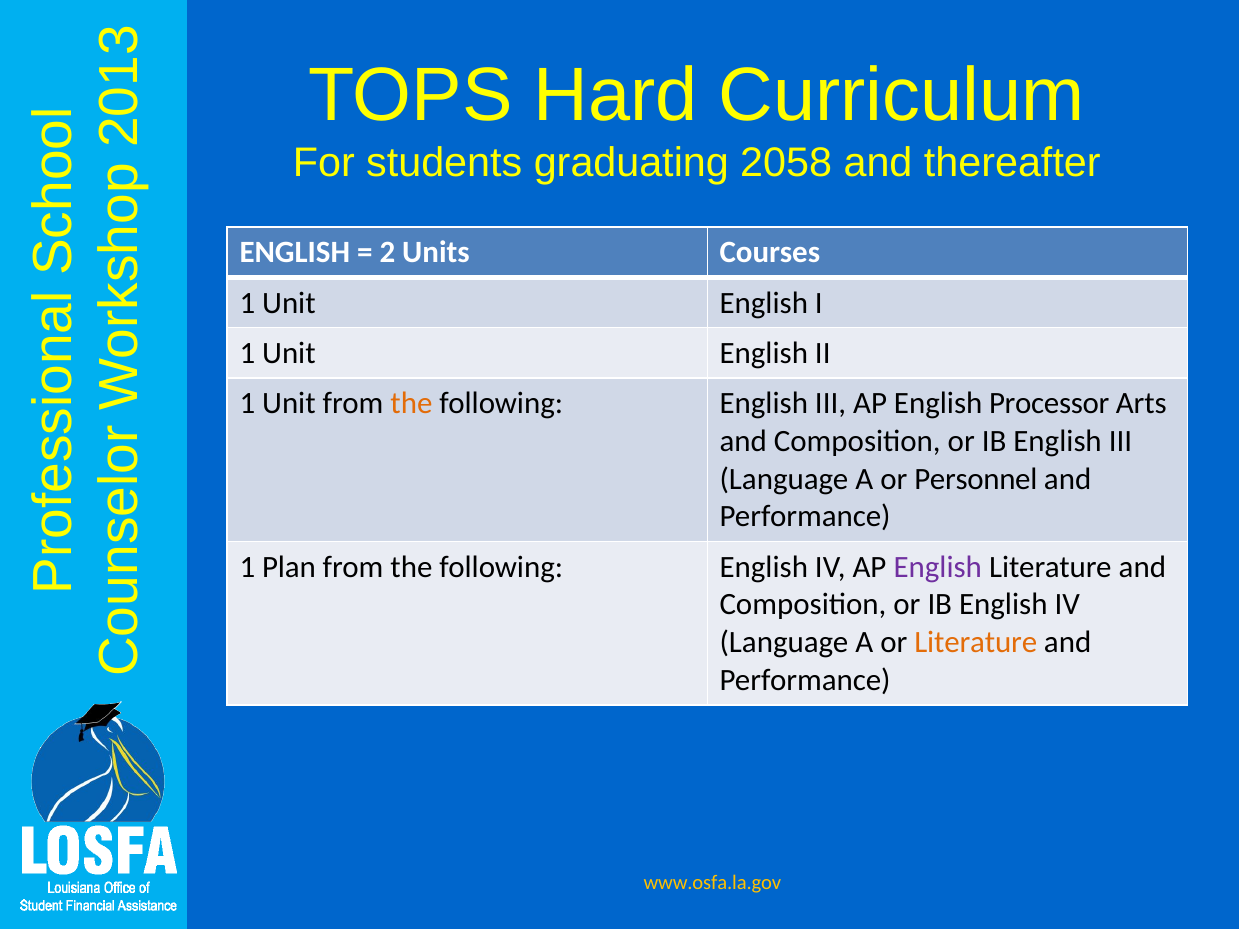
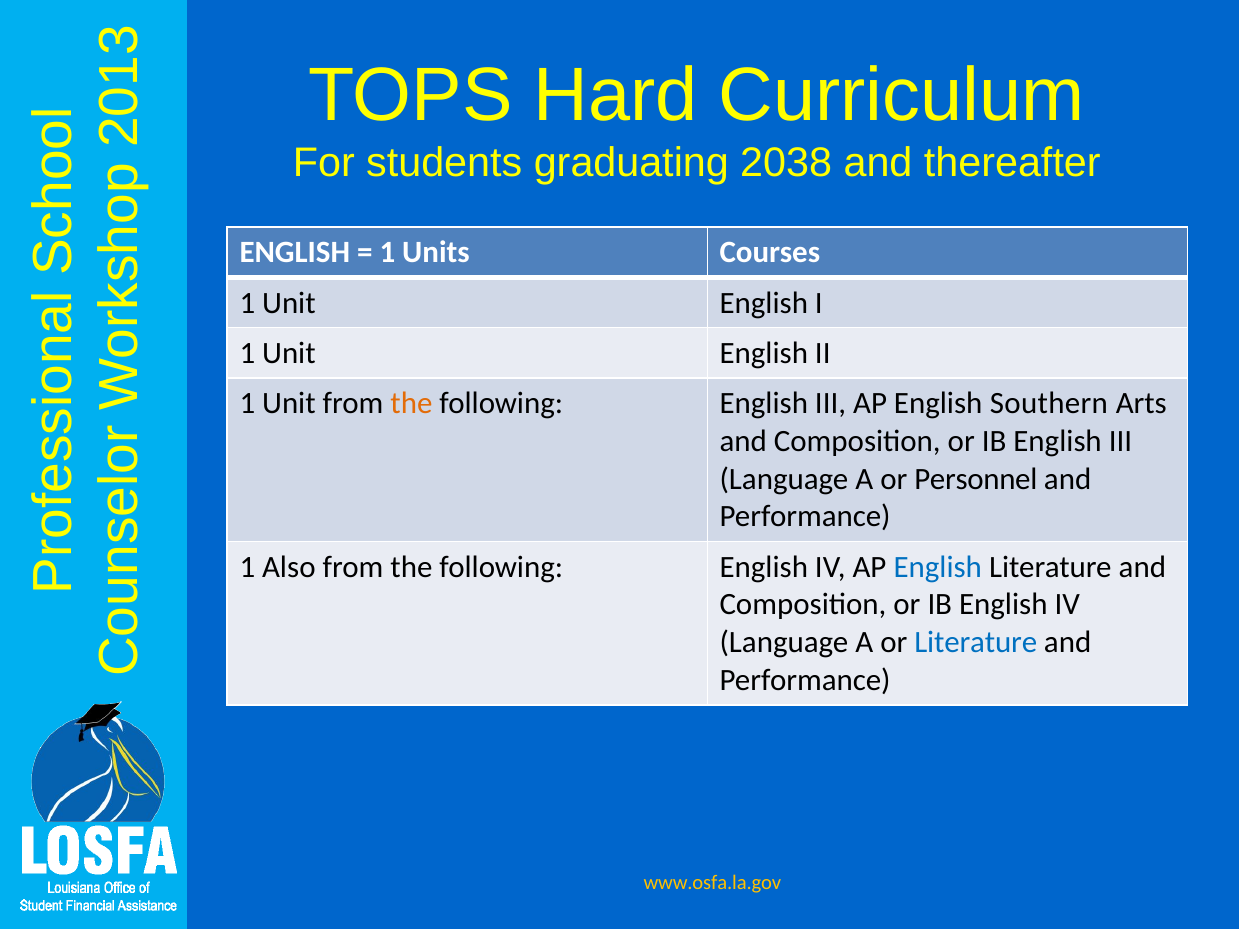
2058: 2058 -> 2038
2 at (387, 253): 2 -> 1
Processor: Processor -> Southern
Plan: Plan -> Also
English at (938, 567) colour: purple -> blue
Literature at (976, 643) colour: orange -> blue
